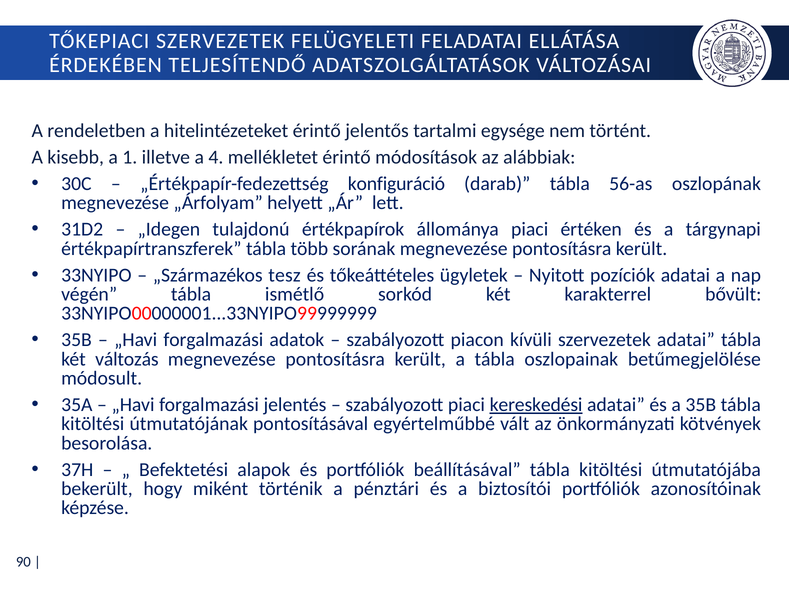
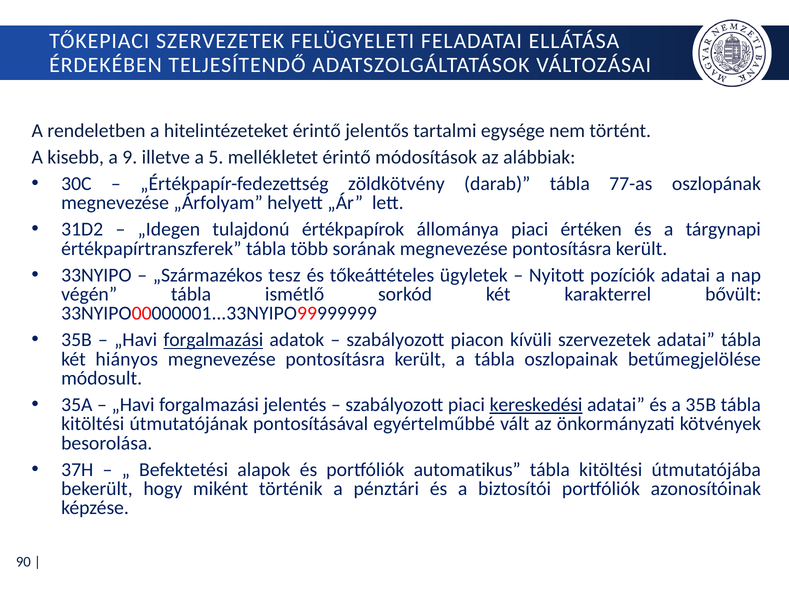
1: 1 -> 9
4: 4 -> 5
konfiguráció: konfiguráció -> zöldkötvény
56-as: 56-as -> 77-as
forgalmazási at (213, 340) underline: none -> present
változás: változás -> hiányos
beállításával: beállításával -> automatikus
